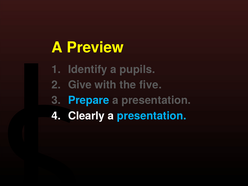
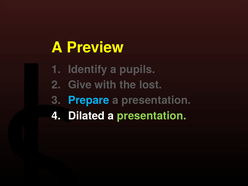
five: five -> lost
Clearly: Clearly -> Dilated
presentation at (152, 116) colour: light blue -> light green
